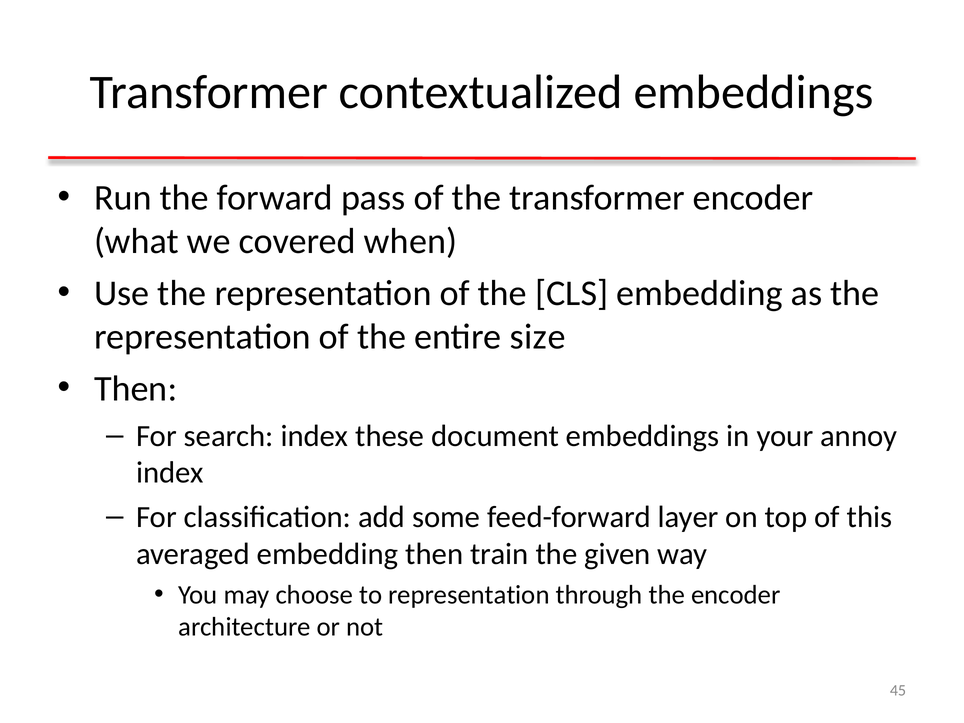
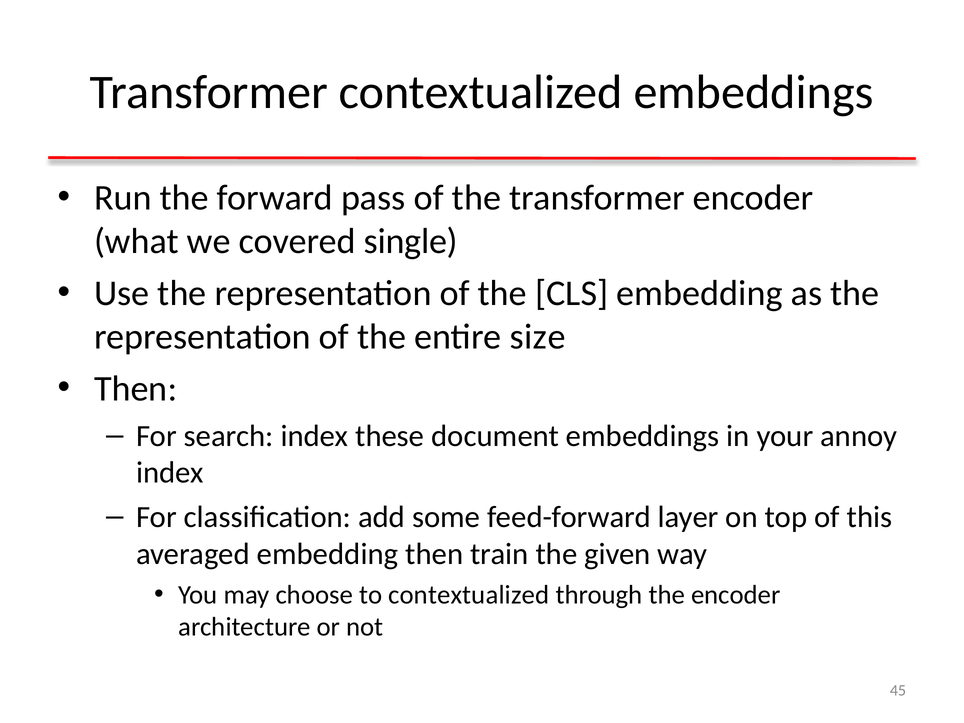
when: when -> single
to representation: representation -> contextualized
